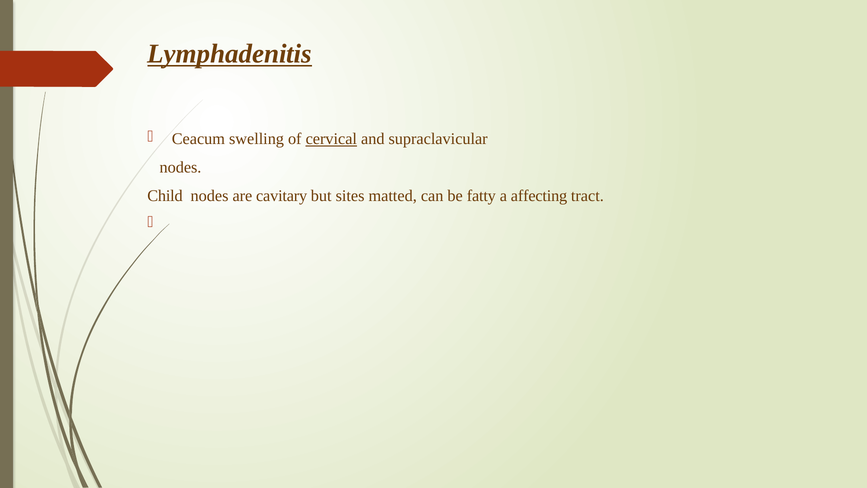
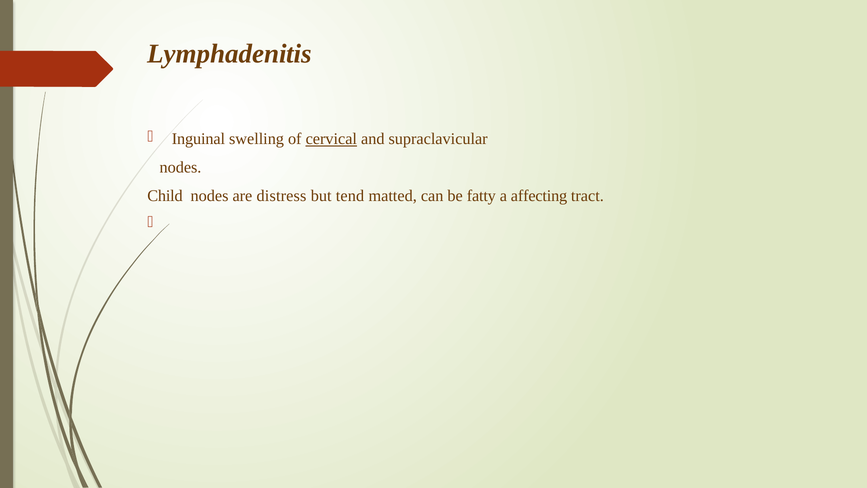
Lymphadenitis underline: present -> none
Ceacum: Ceacum -> Inguinal
cavitary: cavitary -> distress
sites: sites -> tend
